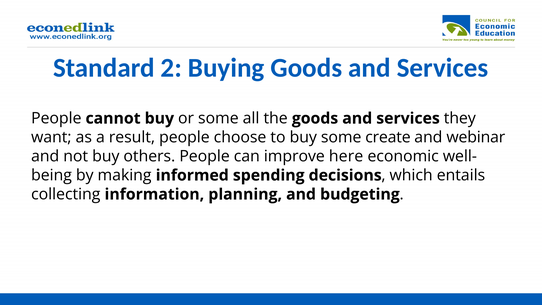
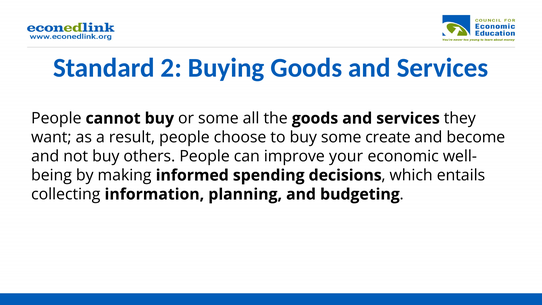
webinar: webinar -> become
here: here -> your
